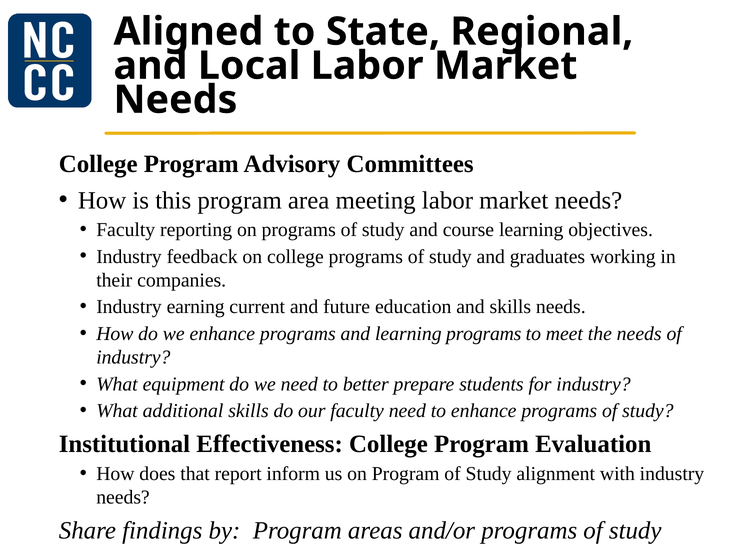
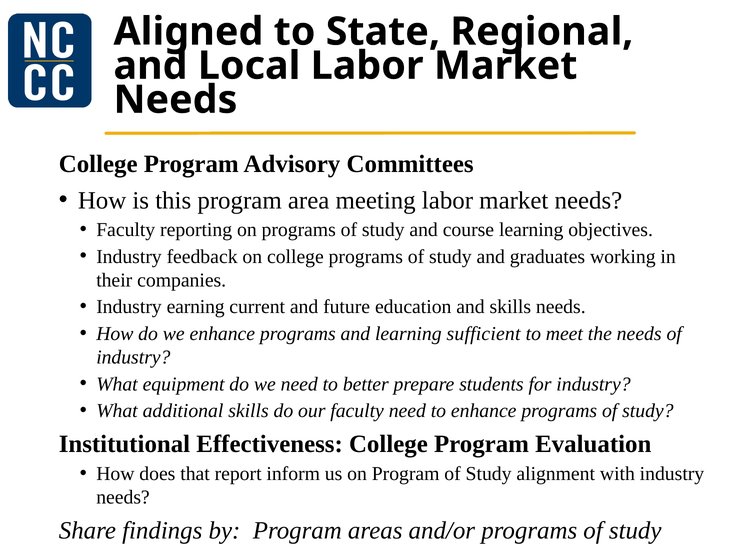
learning programs: programs -> sufficient
